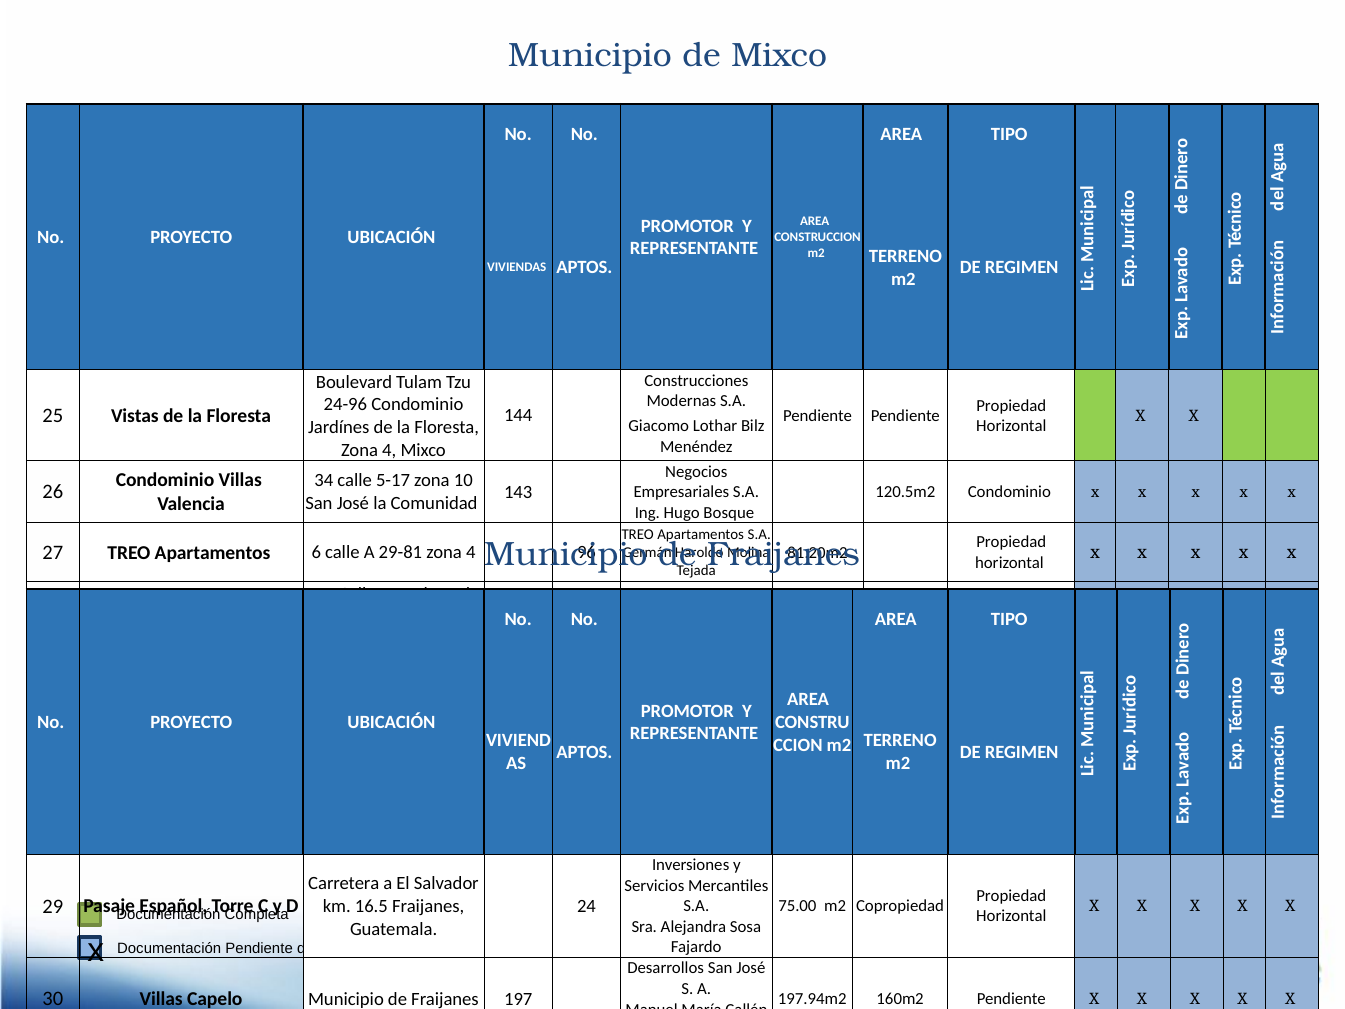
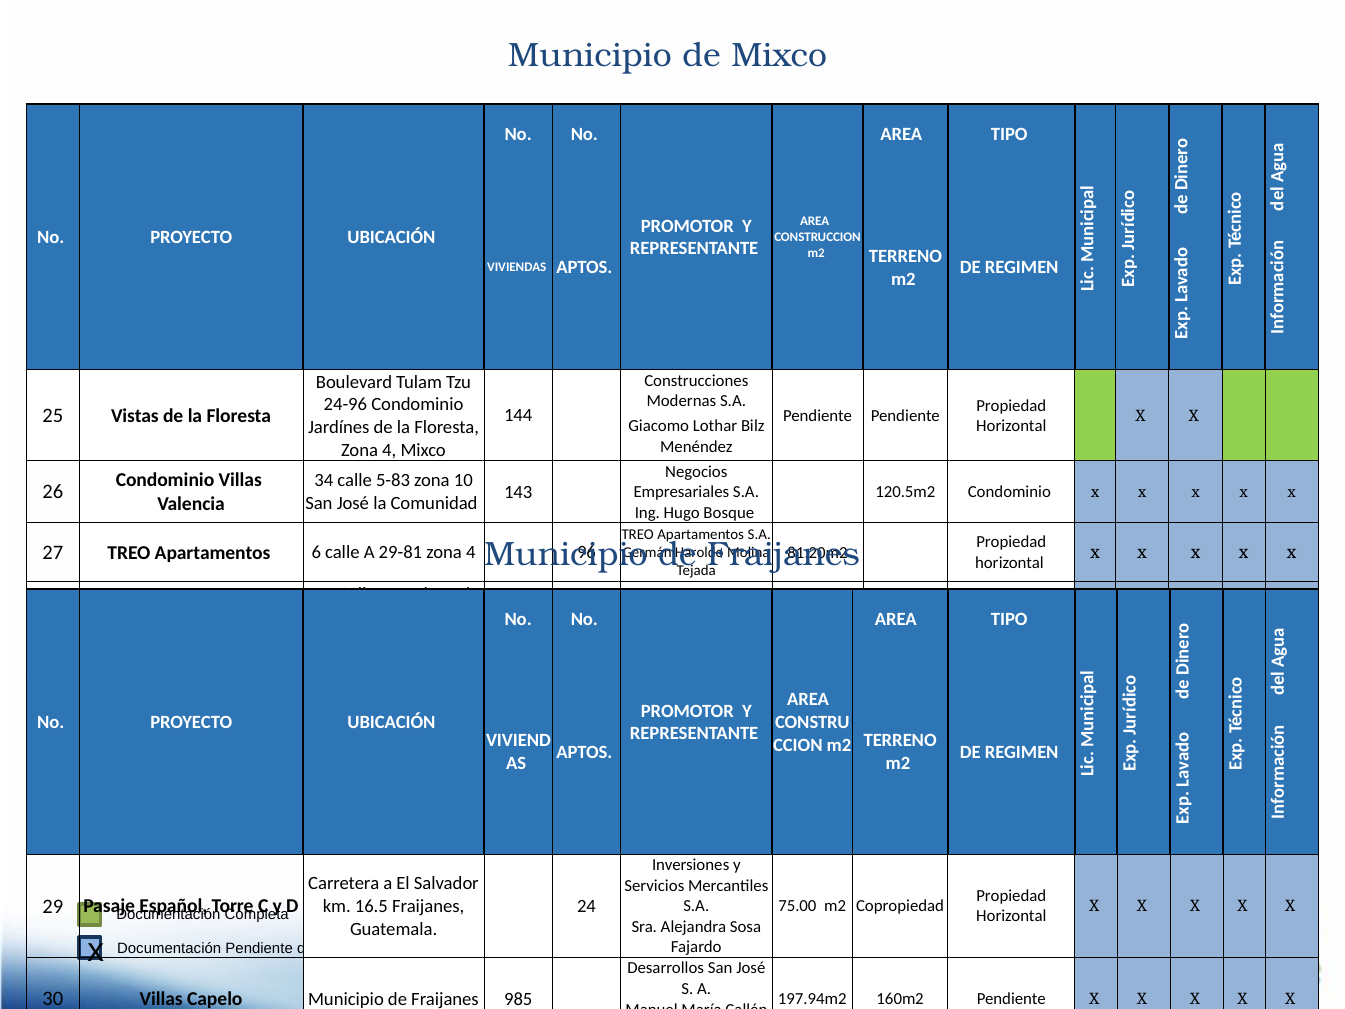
5-17: 5-17 -> 5-83
197: 197 -> 985
